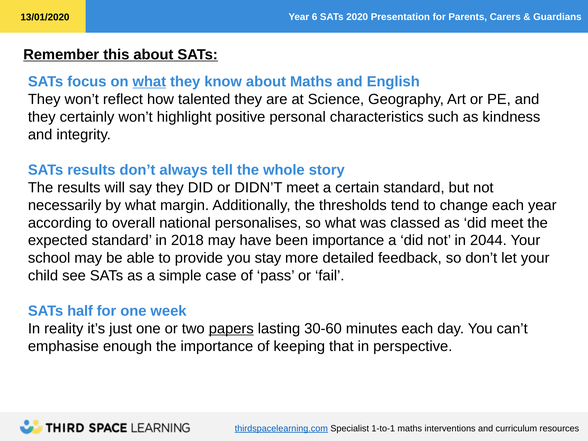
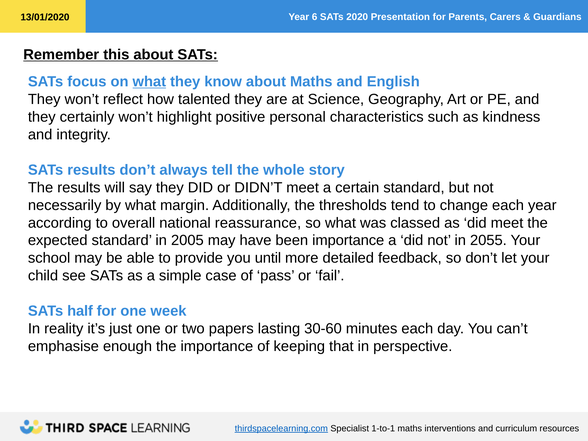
personalises: personalises -> reassurance
2018: 2018 -> 2005
2044: 2044 -> 2055
stay: stay -> until
papers underline: present -> none
